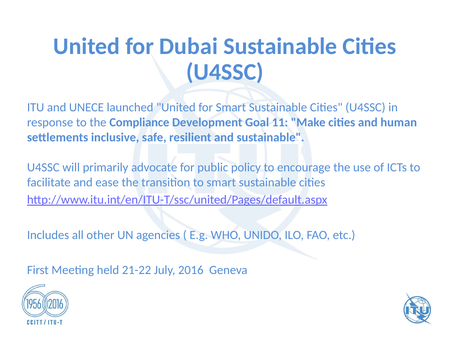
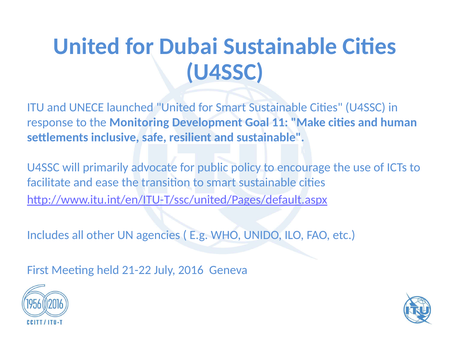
Compliance: Compliance -> Monitoring
